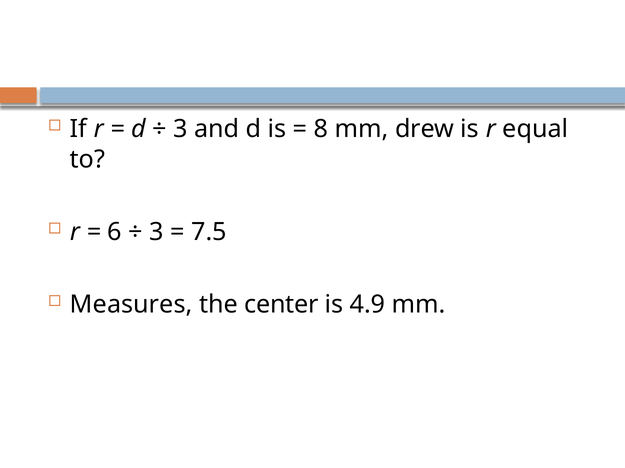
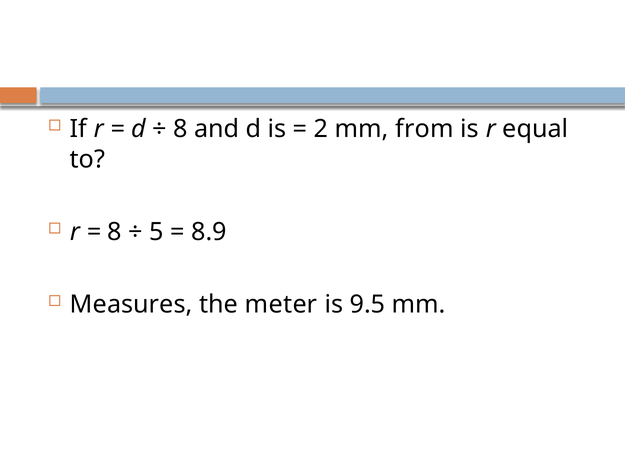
3 at (180, 129): 3 -> 8
8: 8 -> 2
drew: drew -> from
6 at (115, 232): 6 -> 8
3 at (156, 232): 3 -> 5
7.5: 7.5 -> 8.9
center: center -> meter
4.9: 4.9 -> 9.5
